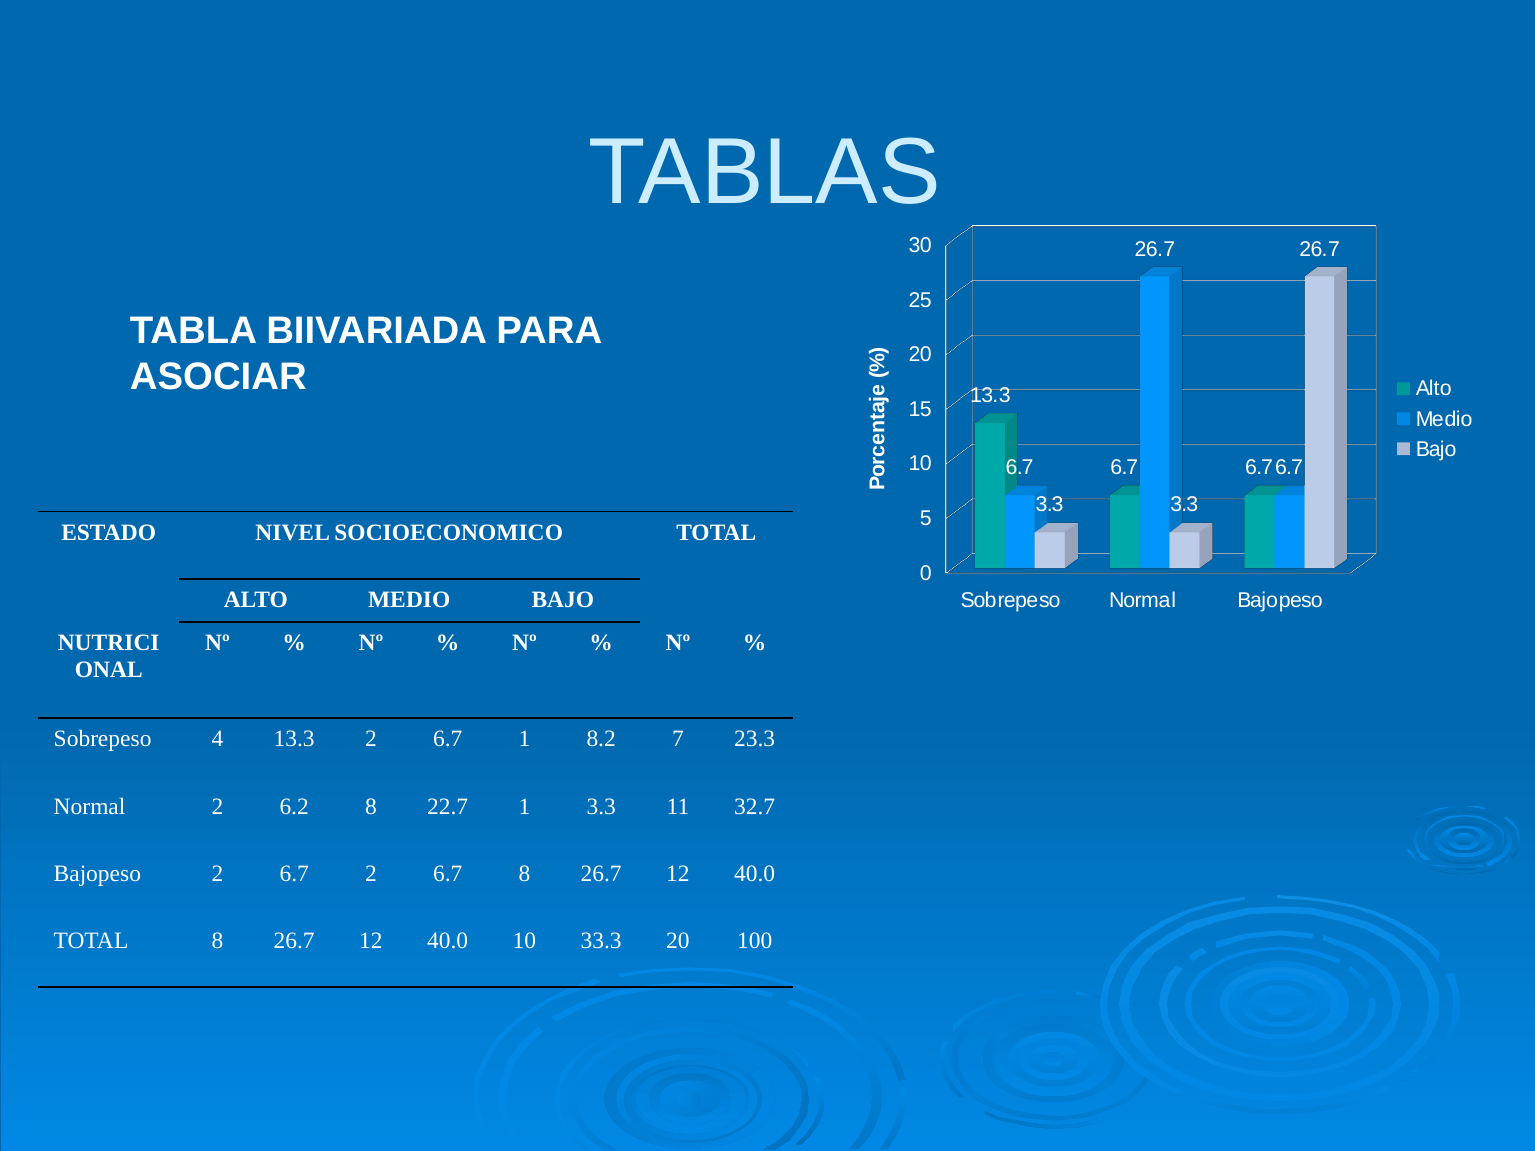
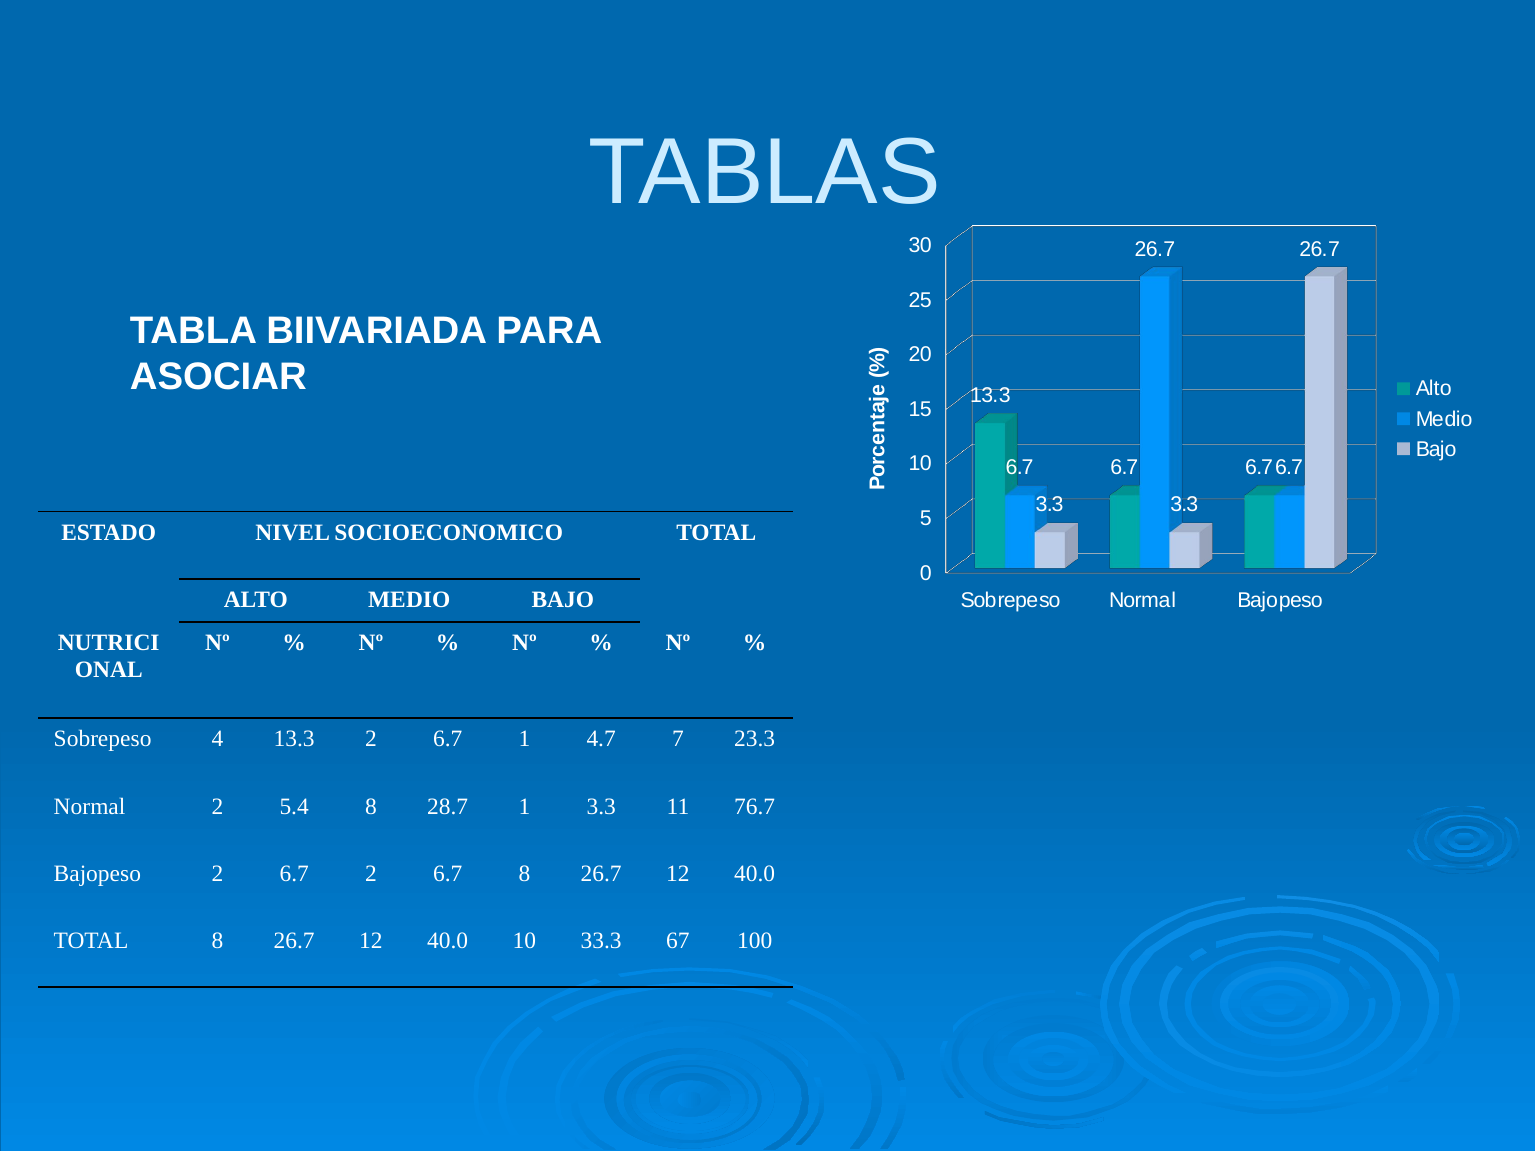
8.2: 8.2 -> 4.7
6.2: 6.2 -> 5.4
22.7: 22.7 -> 28.7
32.7: 32.7 -> 76.7
33.3 20: 20 -> 67
